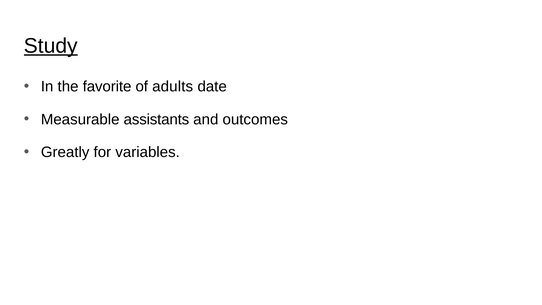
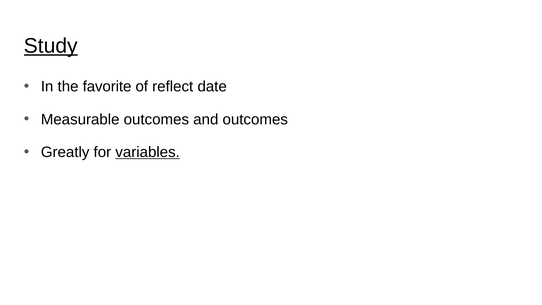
adults: adults -> reflect
Measurable assistants: assistants -> outcomes
variables underline: none -> present
